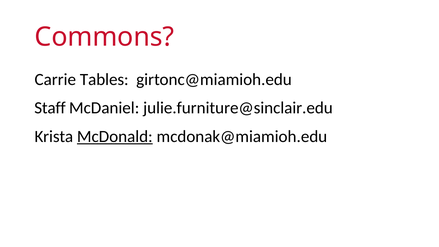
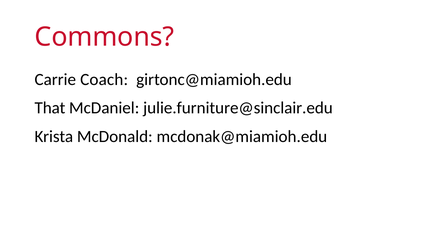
Tables: Tables -> Coach
Staff: Staff -> That
McDonald underline: present -> none
